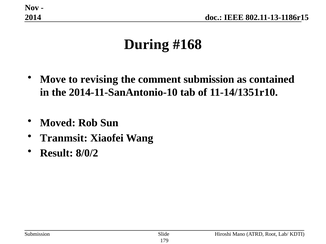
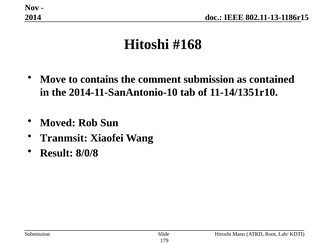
During: During -> Hitoshi
revising: revising -> contains
8/0/2: 8/0/2 -> 8/0/8
